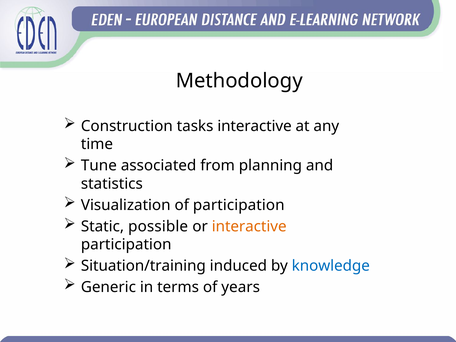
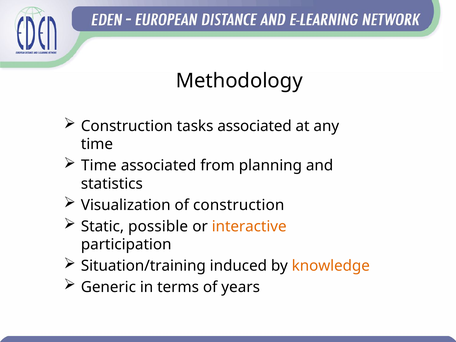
tasks interactive: interactive -> associated
Tune at (99, 166): Tune -> Time
of participation: participation -> construction
knowledge colour: blue -> orange
